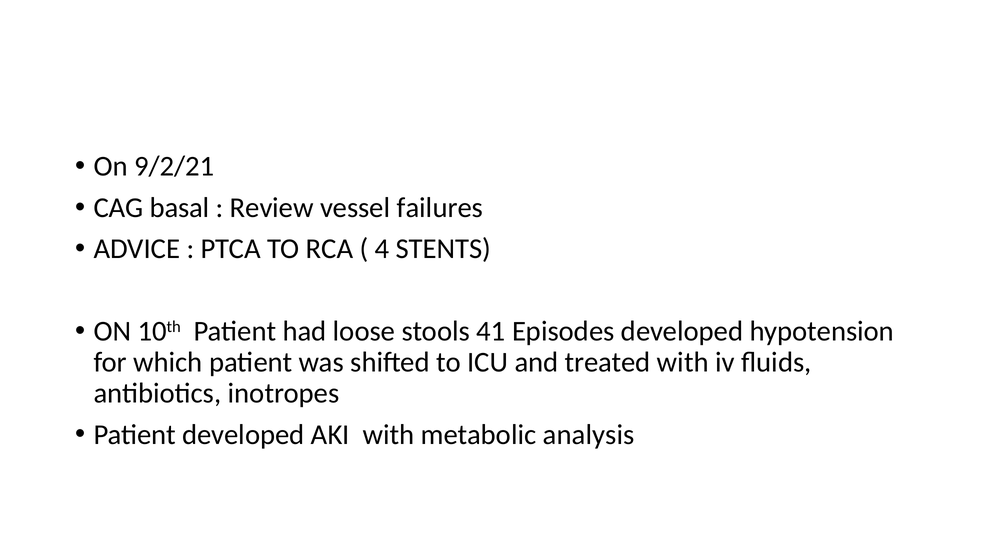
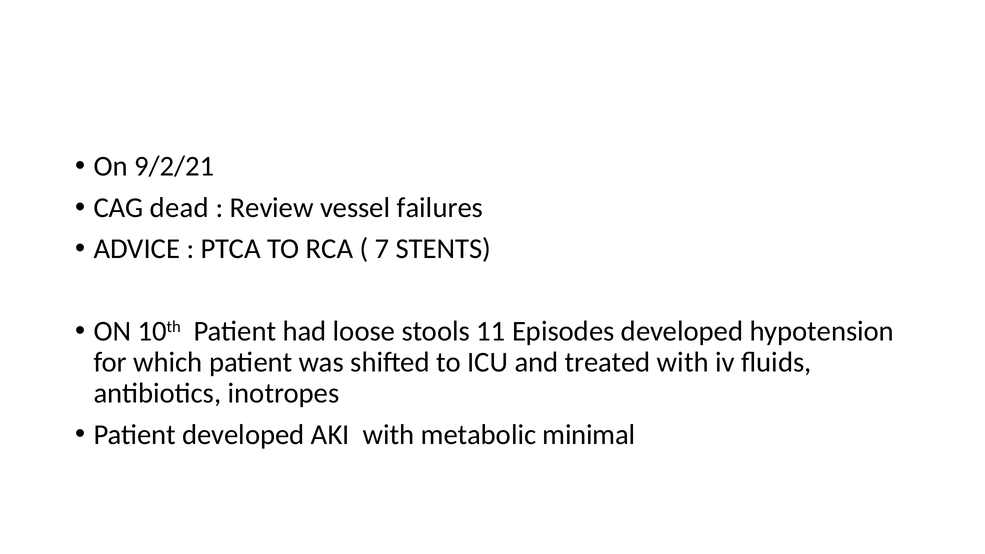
basal: basal -> dead
4: 4 -> 7
41: 41 -> 11
analysis: analysis -> minimal
